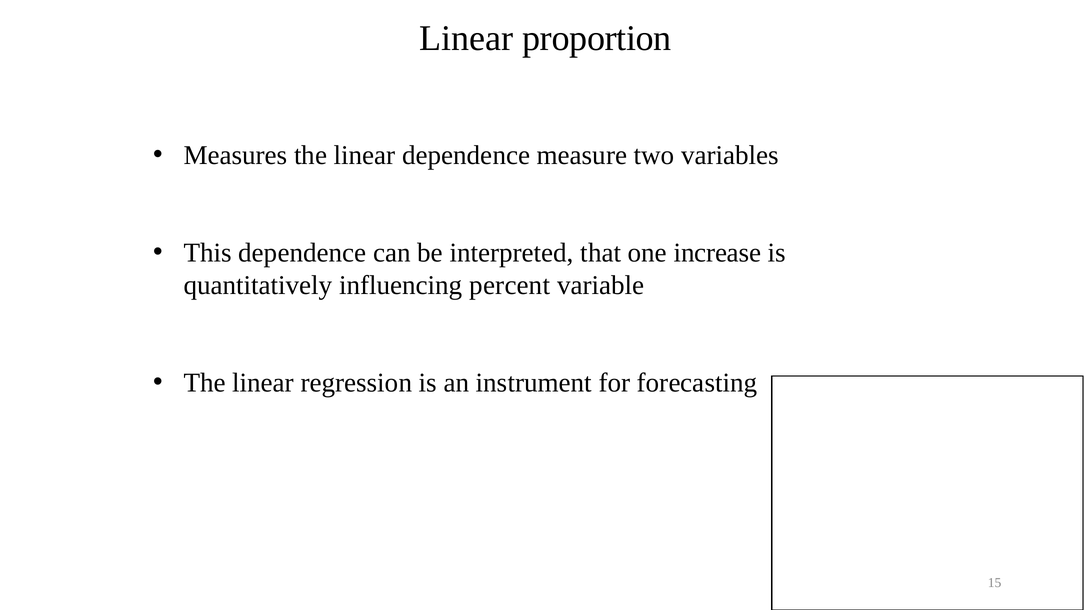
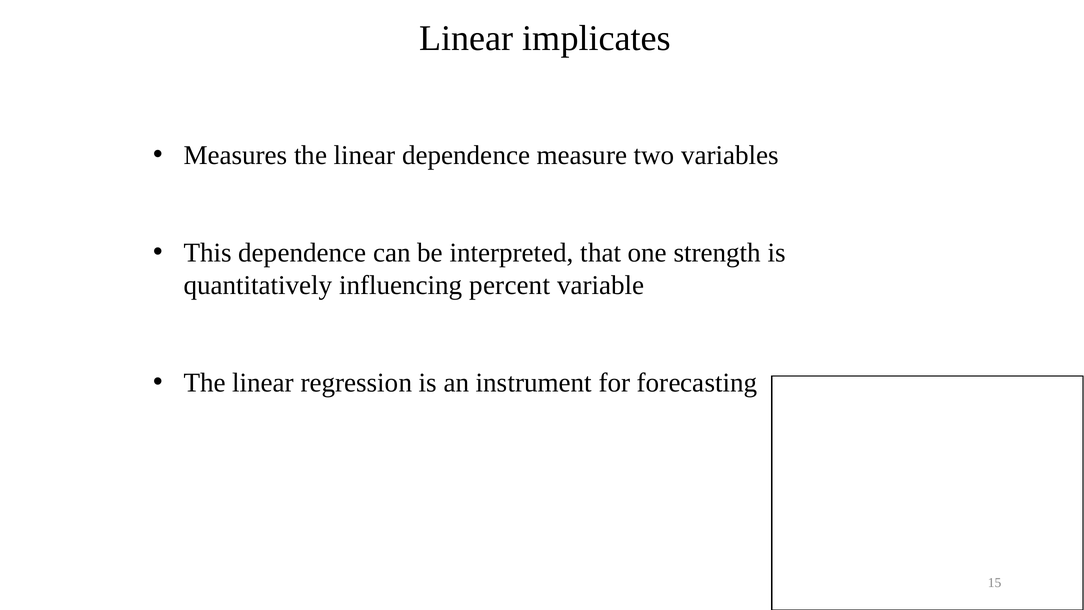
proportion: proportion -> implicates
increase: increase -> strength
